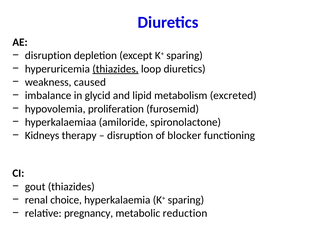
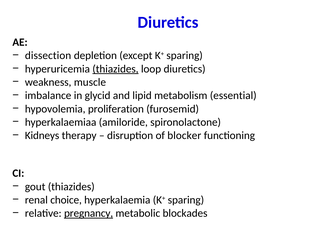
disruption at (48, 55): disruption -> dissection
caused: caused -> muscle
excreted: excreted -> essential
pregnancy underline: none -> present
reduction: reduction -> blockades
